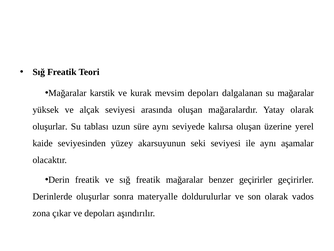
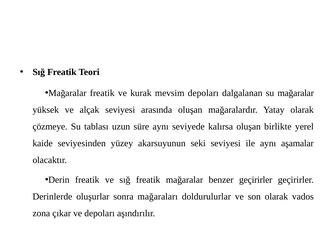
Mağaralar karstik: karstik -> freatik
oluşurlar at (50, 126): oluşurlar -> çözmeye
üzerine: üzerine -> birlikte
materyalle: materyalle -> mağaraları
